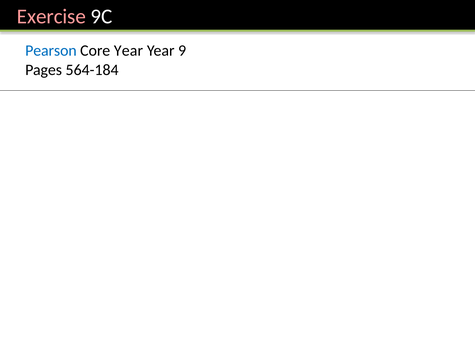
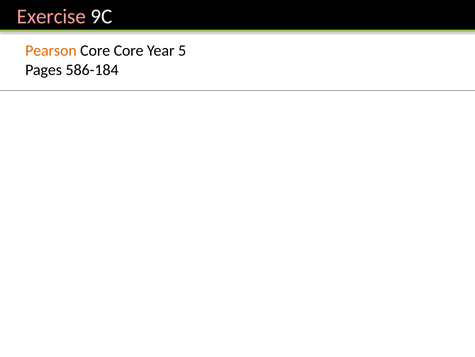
Pearson colour: blue -> orange
Core Year: Year -> Core
9: 9 -> 5
564-184: 564-184 -> 586-184
